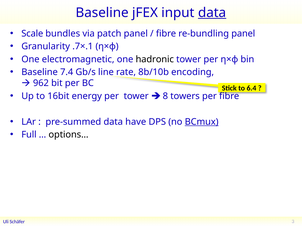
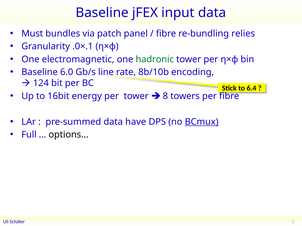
data at (212, 13) underline: present -> none
Scale: Scale -> Must
re-bundling panel: panel -> relies
.7×.1: .7×.1 -> .0×.1
hadronic colour: black -> green
7.4: 7.4 -> 6.0
962: 962 -> 124
